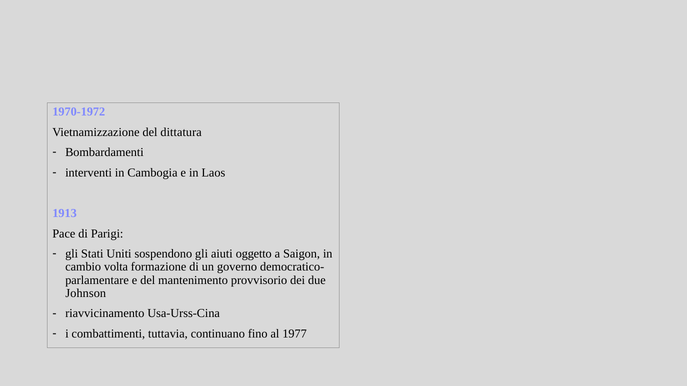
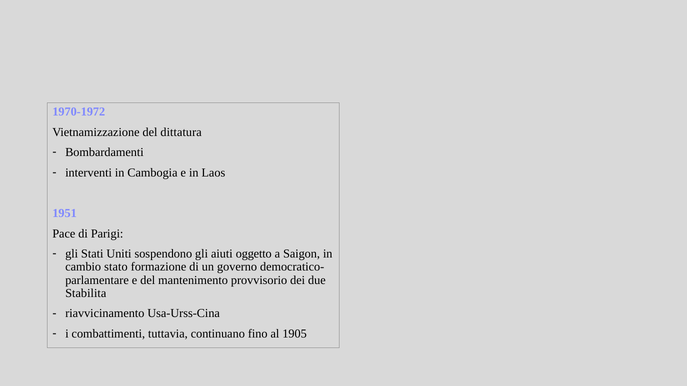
1913: 1913 -> 1951
volta: volta -> stato
Johnson: Johnson -> Stabilita
1977: 1977 -> 1905
